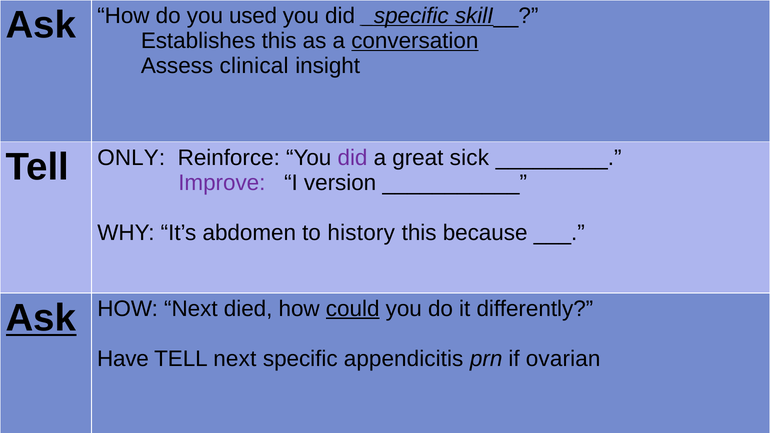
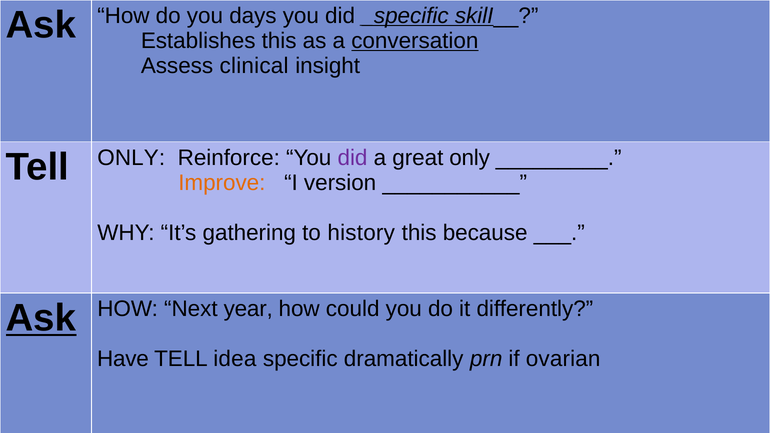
used: used -> days
great sick: sick -> only
Improve colour: purple -> orange
abdomen: abdomen -> gathering
died: died -> year
could underline: present -> none
TELL next: next -> idea
appendicitis: appendicitis -> dramatically
